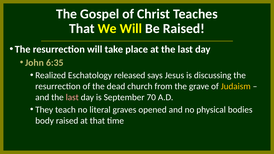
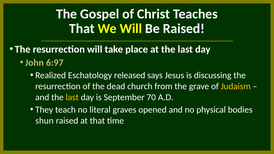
6:35: 6:35 -> 6:97
last at (72, 97) colour: pink -> yellow
body: body -> shun
